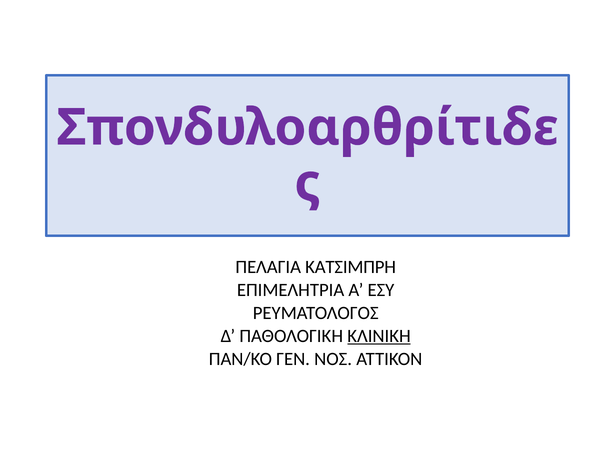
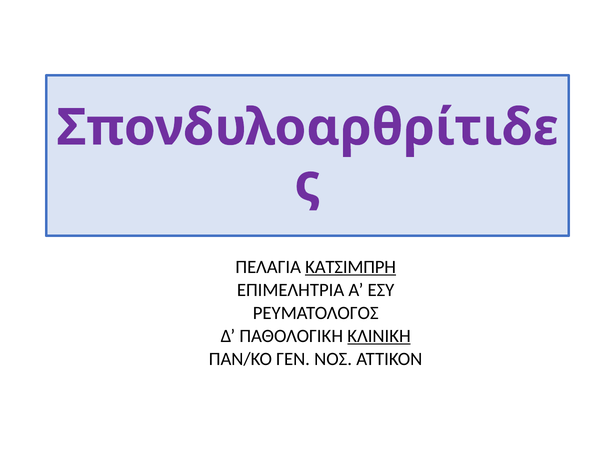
ΚΑΤΣΙΜΠΡΗ underline: none -> present
